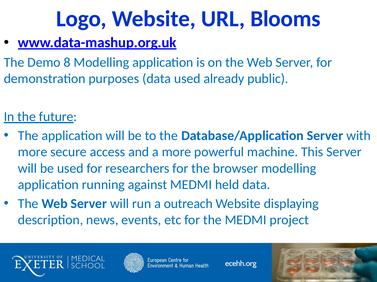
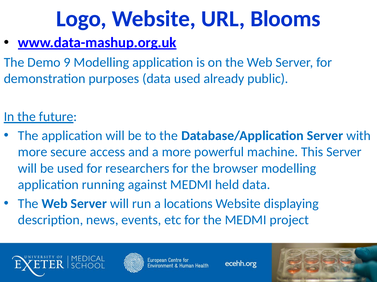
8: 8 -> 9
outreach: outreach -> locations
